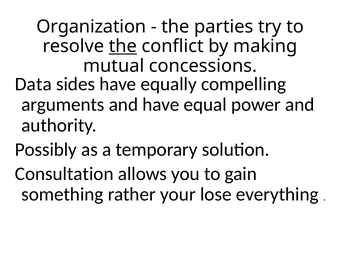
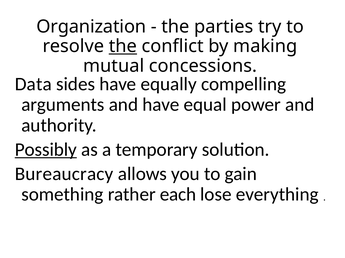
Possibly underline: none -> present
Consultation: Consultation -> Bureaucracy
your: your -> each
